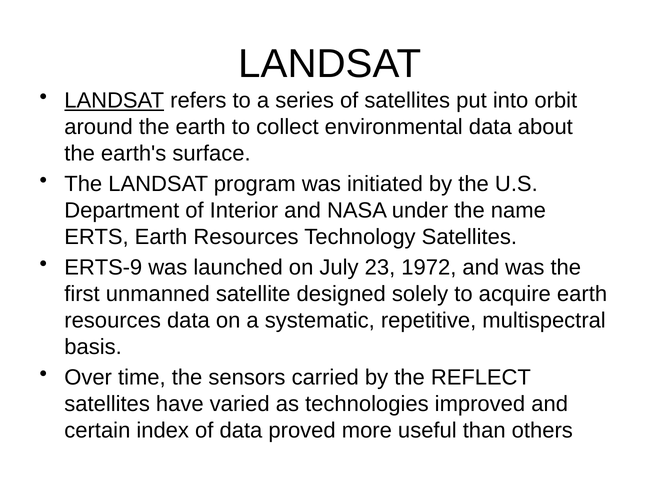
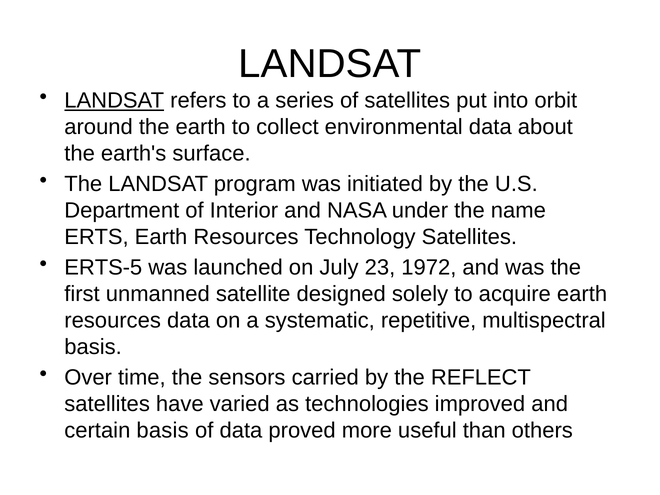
ERTS-9: ERTS-9 -> ERTS-5
certain index: index -> basis
